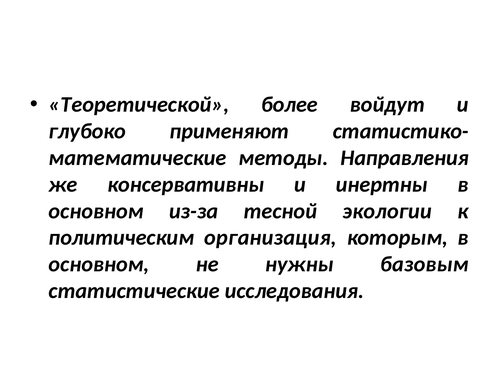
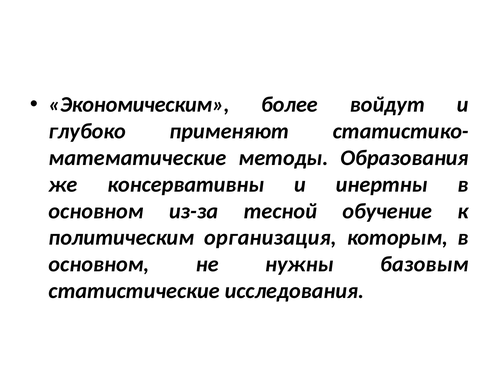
Теоретической: Теоретической -> Экономическим
Направления: Направления -> Образования
экологии: экологии -> обучение
